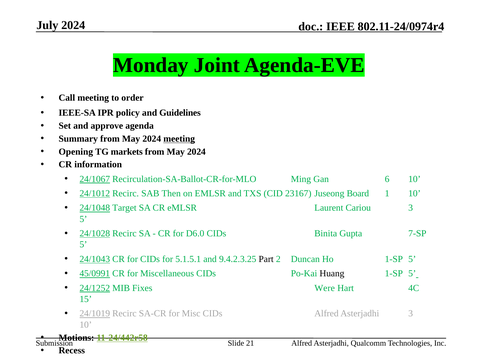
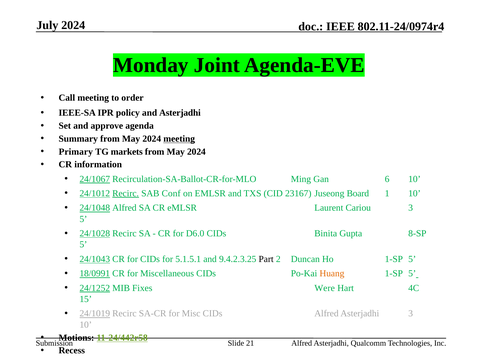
and Guidelines: Guidelines -> Asterjadhi
Opening: Opening -> Primary
Recirc at (126, 194) underline: none -> present
Then: Then -> Conf
24/1048 Target: Target -> Alfred
7-SP: 7-SP -> 8-SP
45/0991: 45/0991 -> 18/0991
Huang colour: black -> orange
